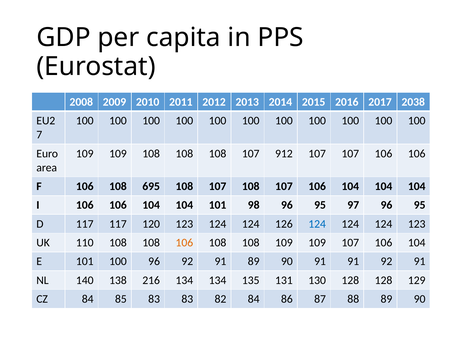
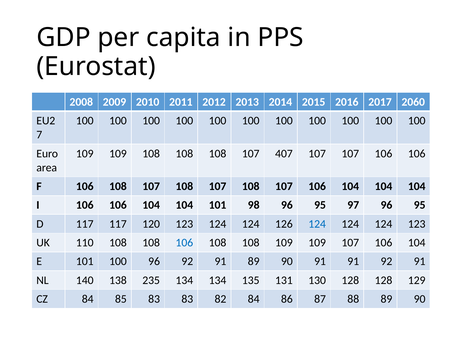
2038: 2038 -> 2060
912: 912 -> 407
106 108 695: 695 -> 107
106 at (184, 242) colour: orange -> blue
216: 216 -> 235
